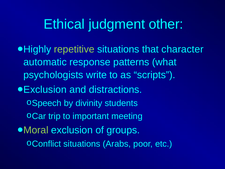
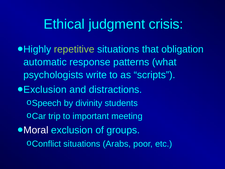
other: other -> crisis
character: character -> obligation
Moral colour: light green -> white
